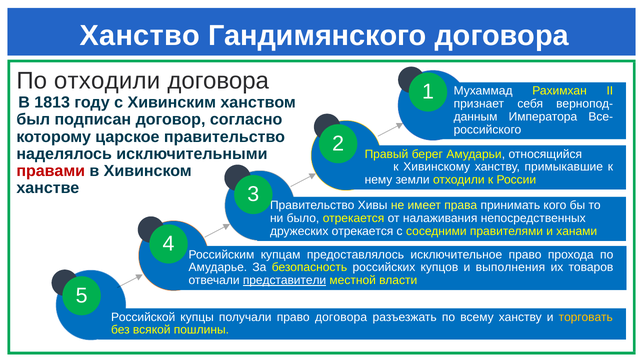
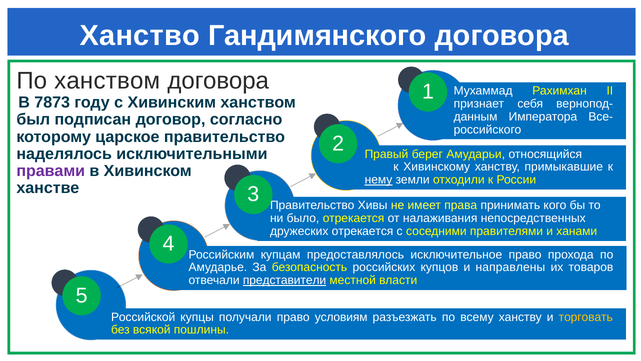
По отходили: отходили -> ханством
1813: 1813 -> 7873
правами colour: red -> purple
нему underline: none -> present
выполнения: выполнения -> направлены
право договора: договора -> условиям
